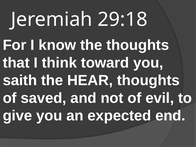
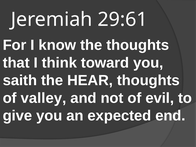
29:18: 29:18 -> 29:61
saved: saved -> valley
